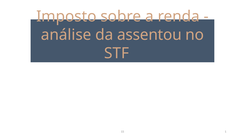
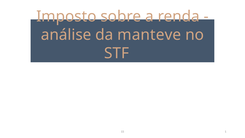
assentou: assentou -> manteve
